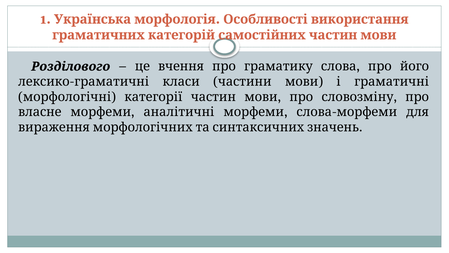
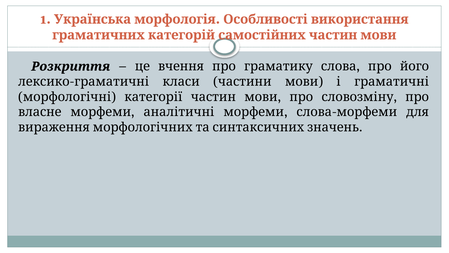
Розділового: Розділового -> Розкриття
